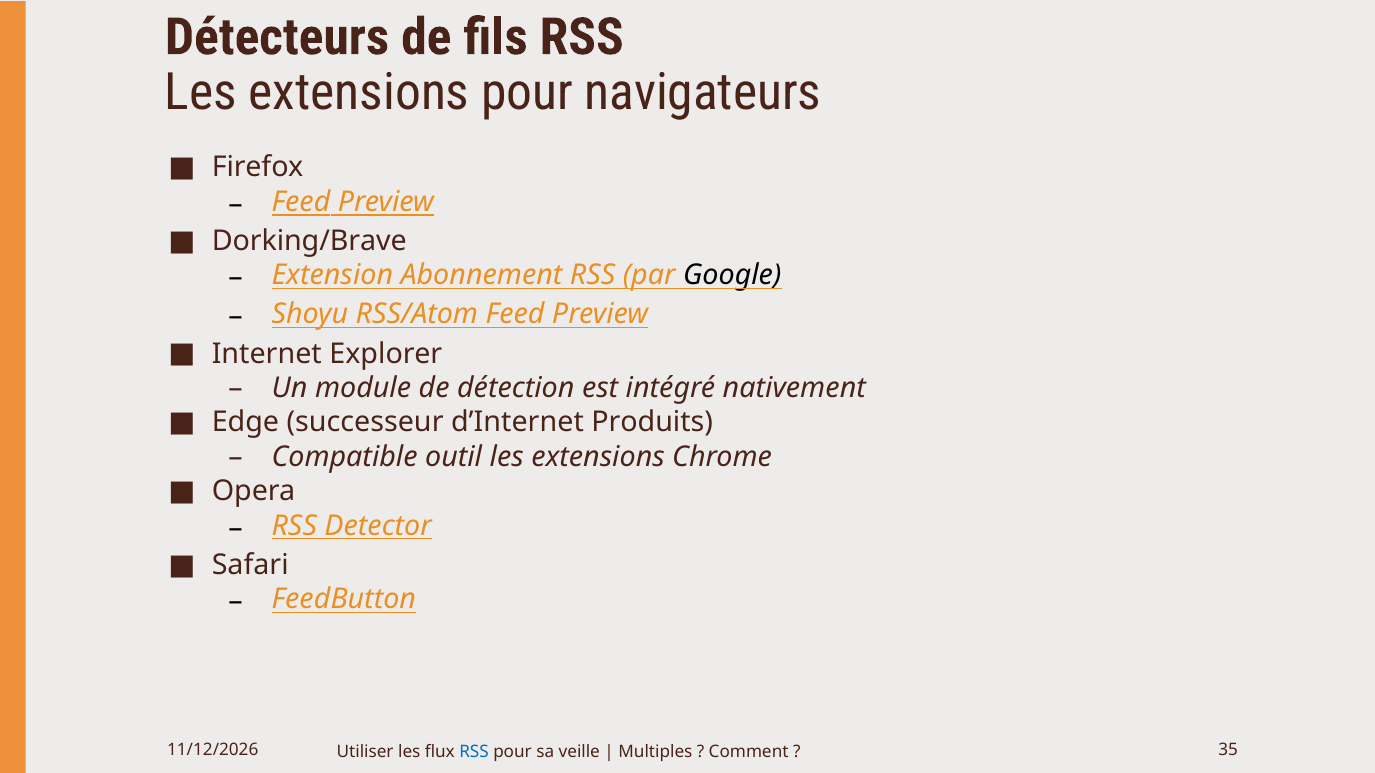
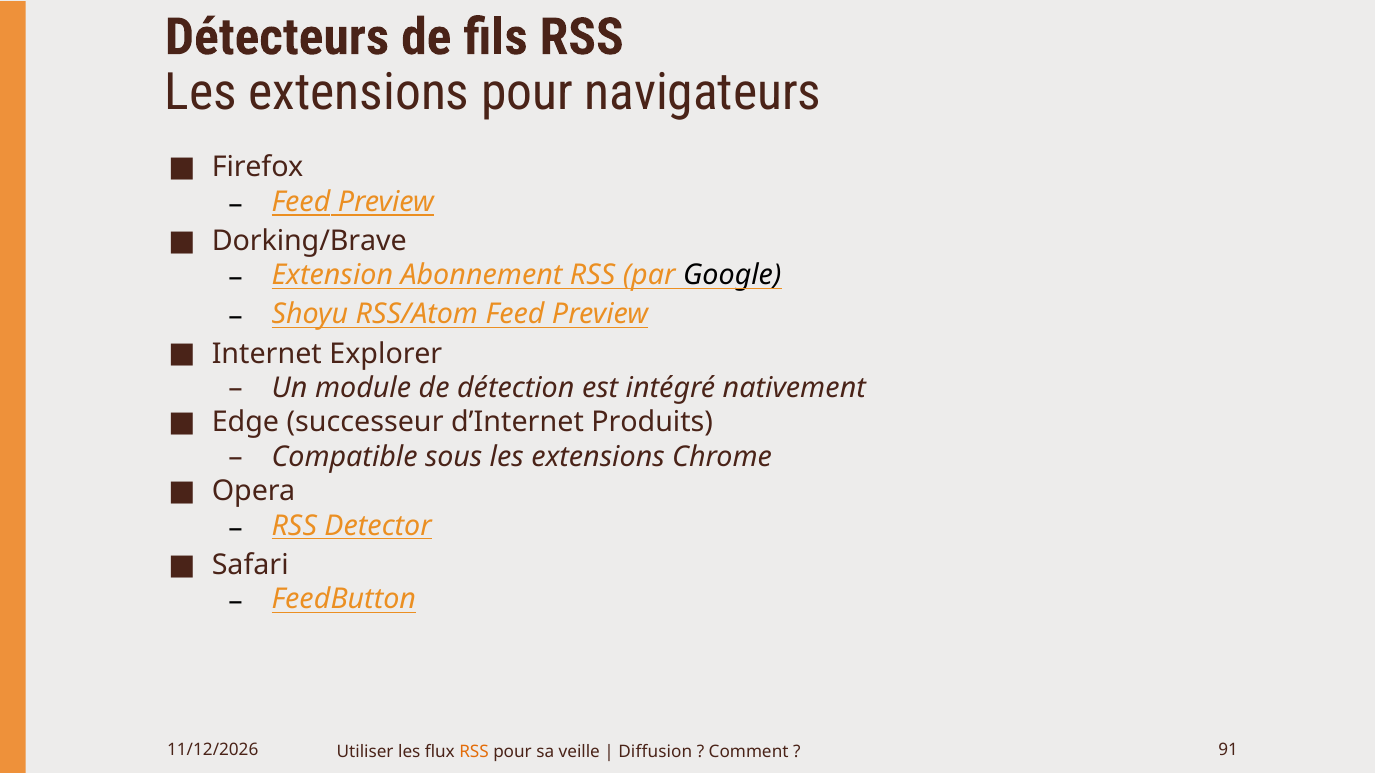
outil: outil -> sous
RSS at (474, 752) colour: blue -> orange
Multiples: Multiples -> Diffusion
35: 35 -> 91
